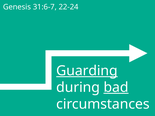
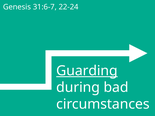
bad underline: present -> none
